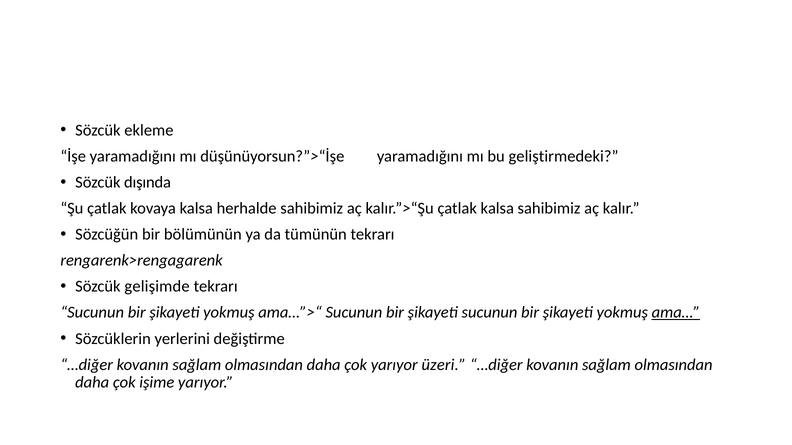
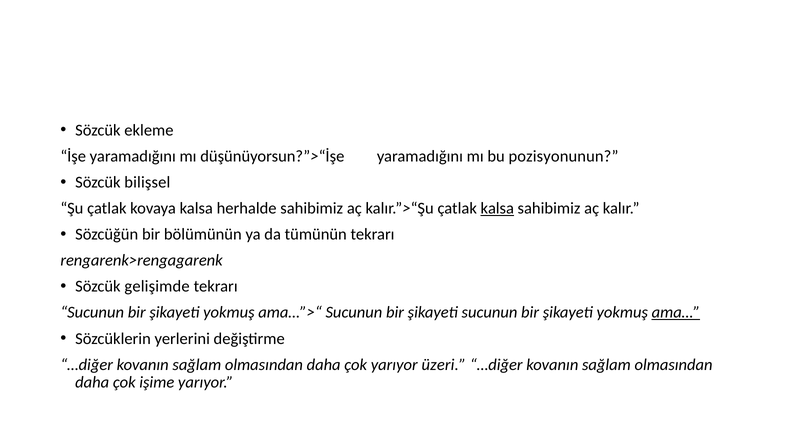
geliştirmedeki: geliştirmedeki -> pozisyonunun
dışında: dışında -> bilişsel
kalsa at (497, 209) underline: none -> present
